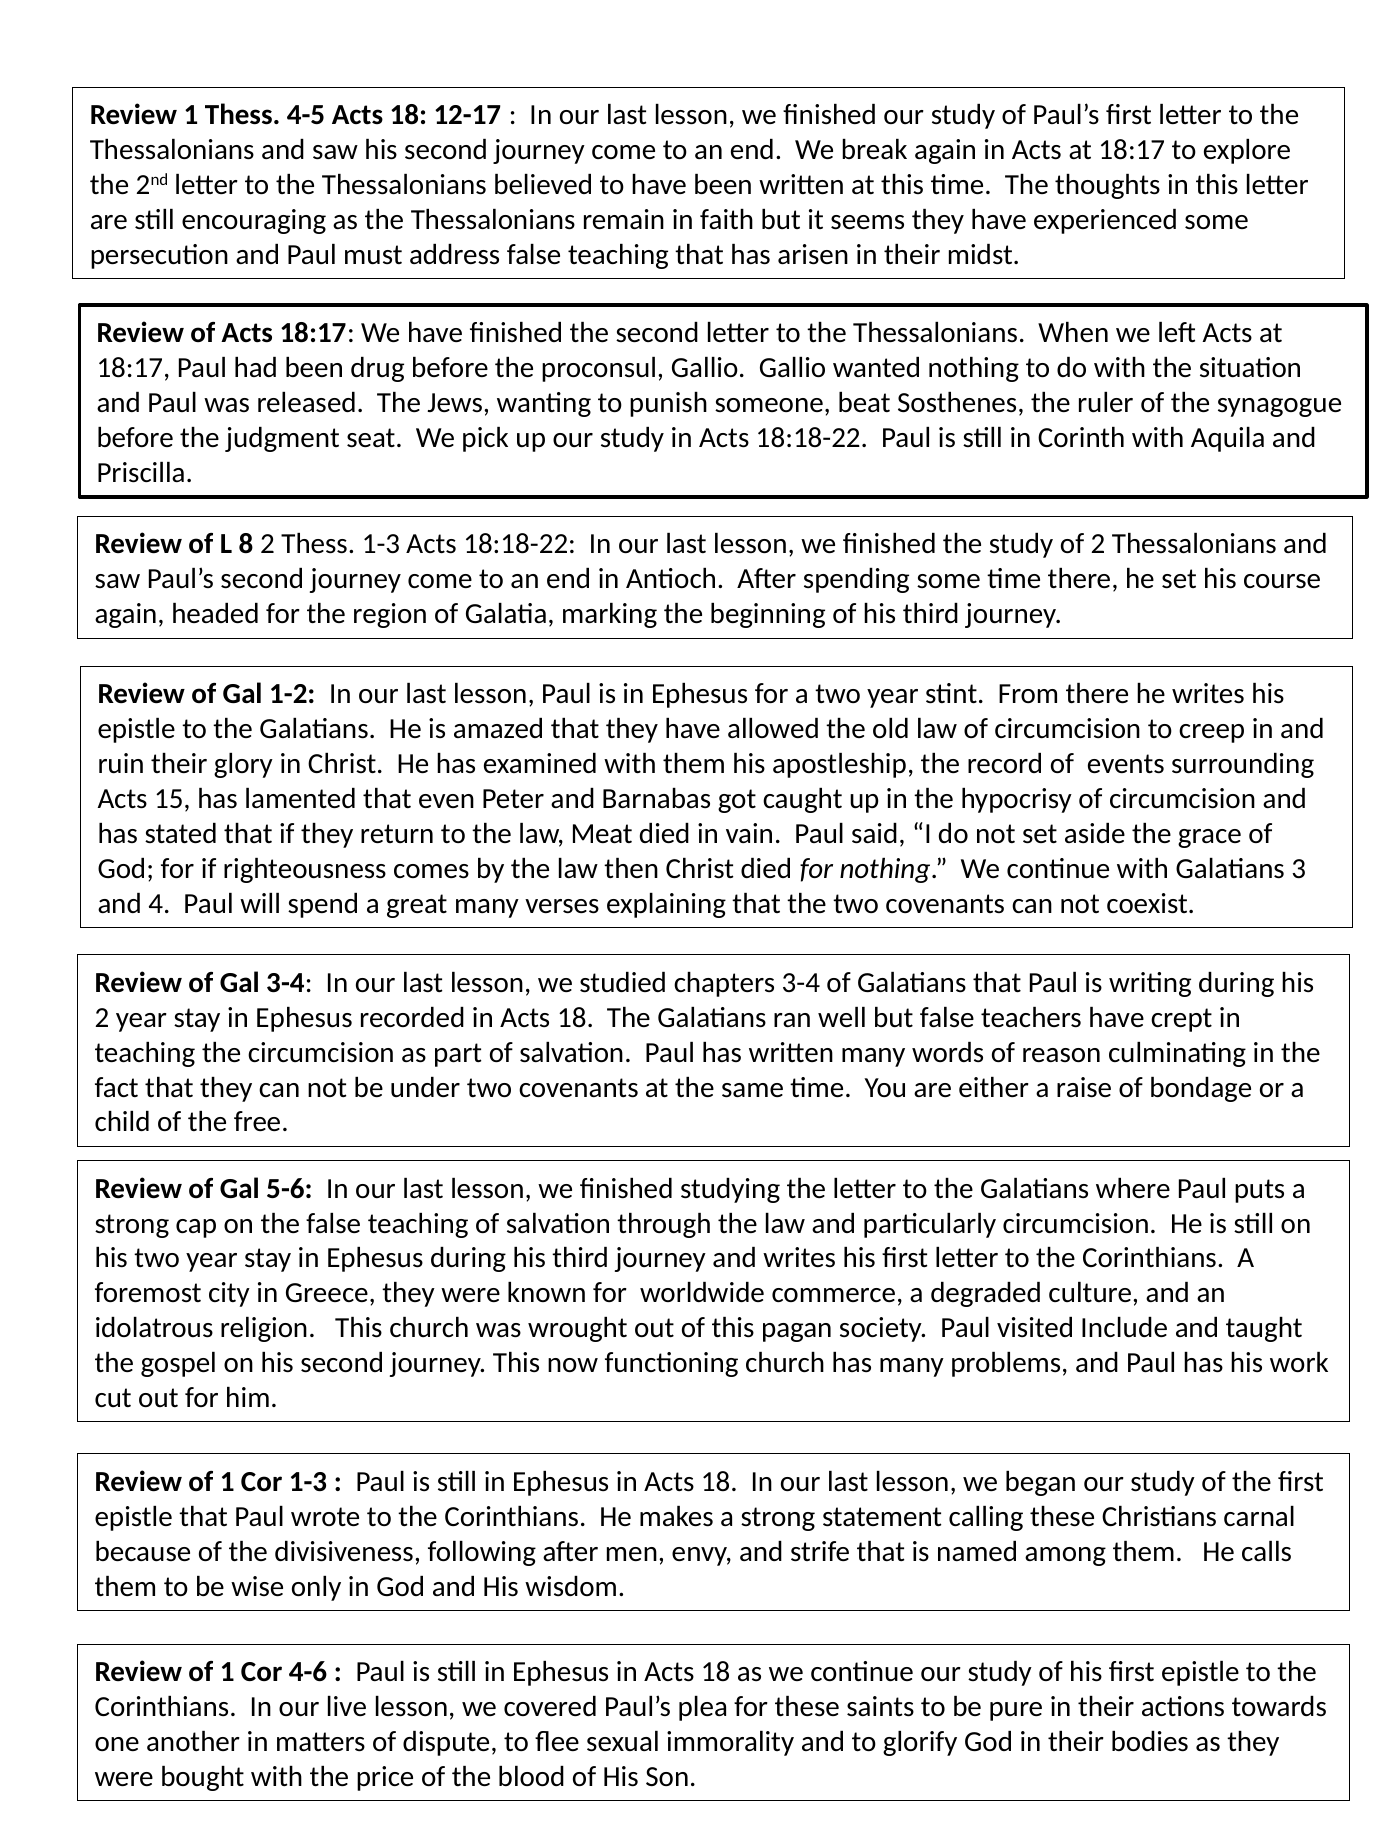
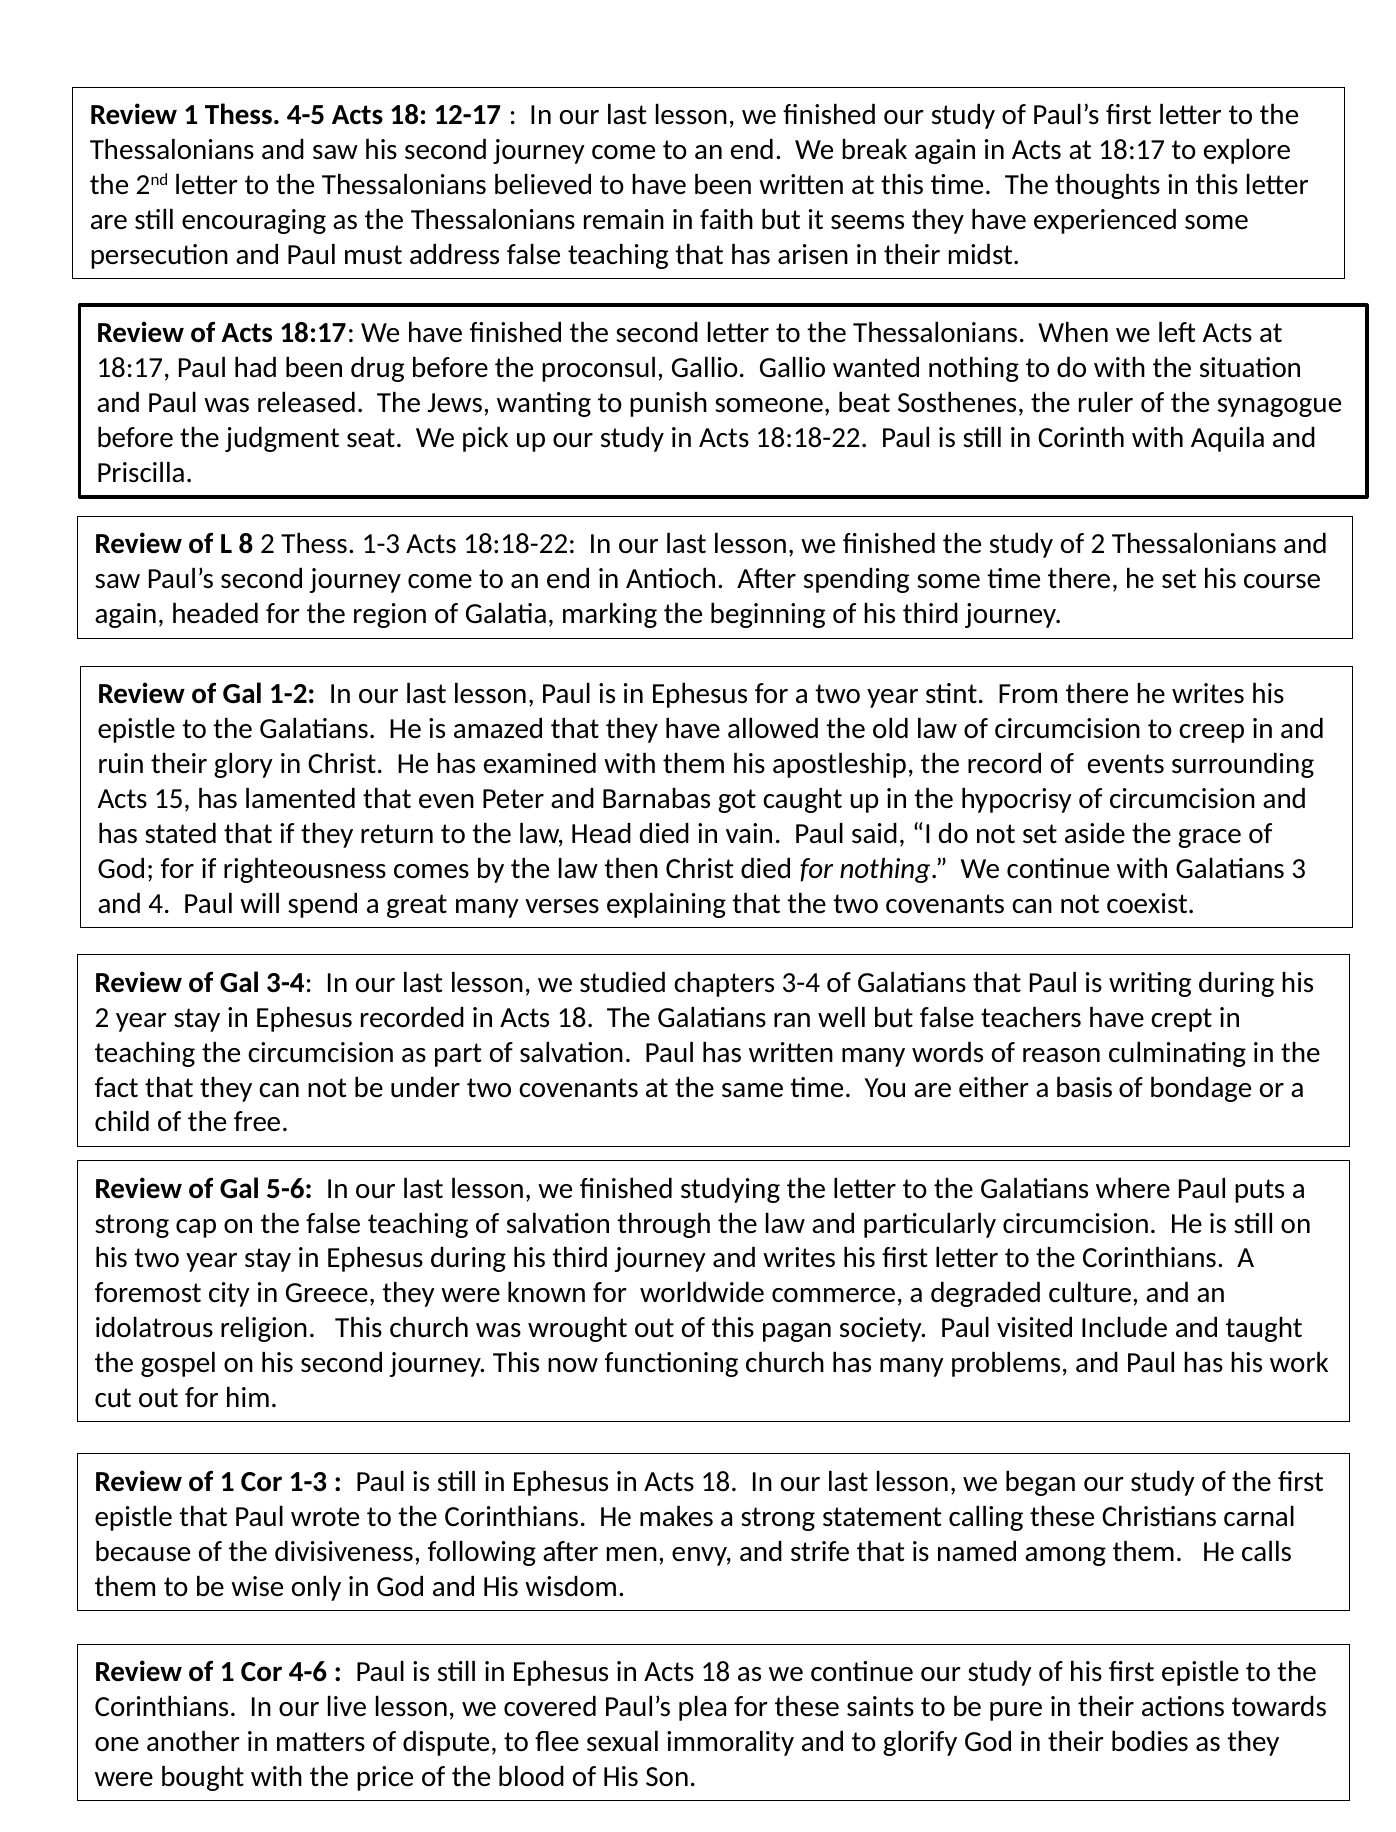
Meat: Meat -> Head
raise: raise -> basis
